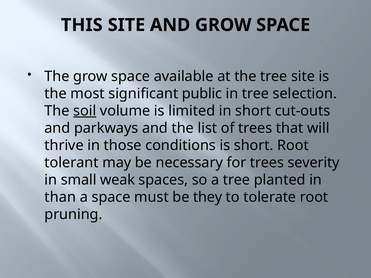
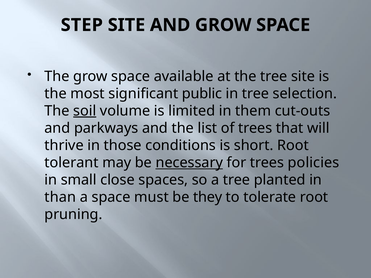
THIS: THIS -> STEP
in short: short -> them
necessary underline: none -> present
severity: severity -> policies
weak: weak -> close
